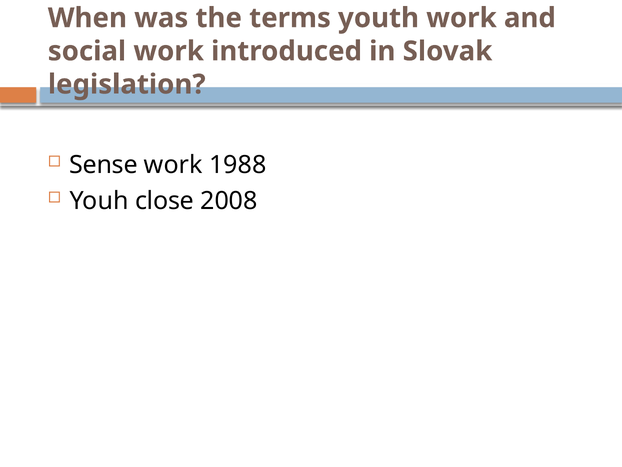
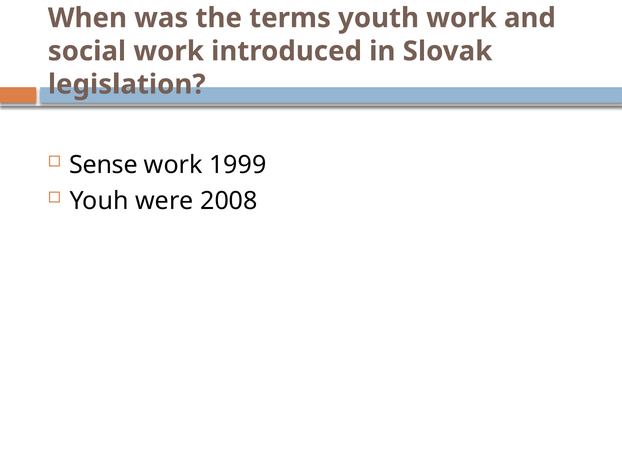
1988: 1988 -> 1999
close: close -> were
